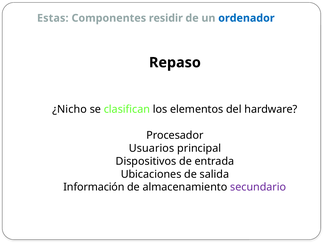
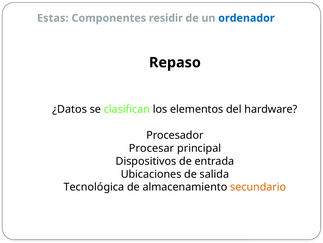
¿Nicho: ¿Nicho -> ¿Datos
Usuarios: Usuarios -> Procesar
Información: Información -> Tecnológica
secundario colour: purple -> orange
